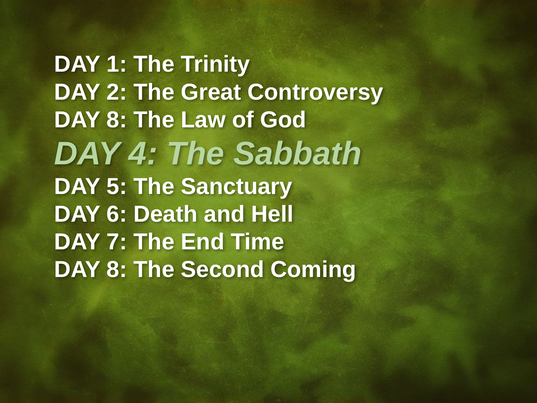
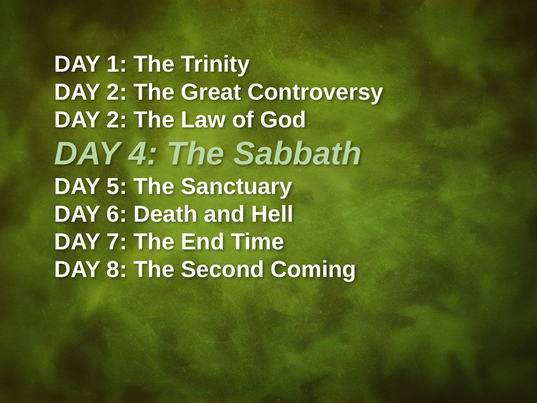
8 at (117, 120): 8 -> 2
